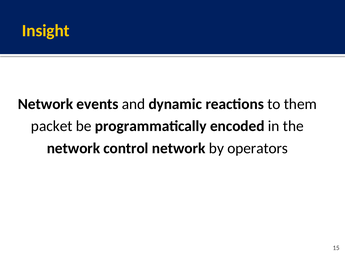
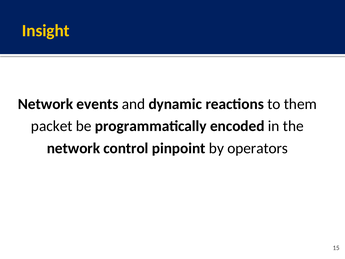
control network: network -> pinpoint
